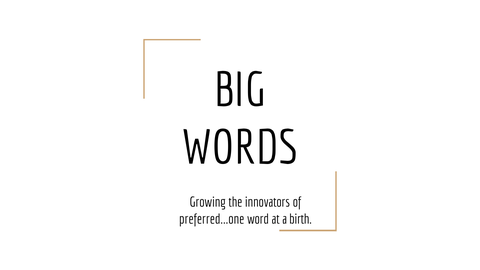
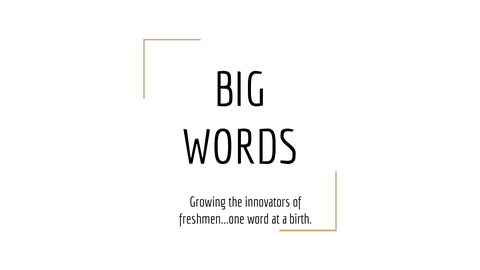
preferred...one: preferred...one -> freshmen...one
